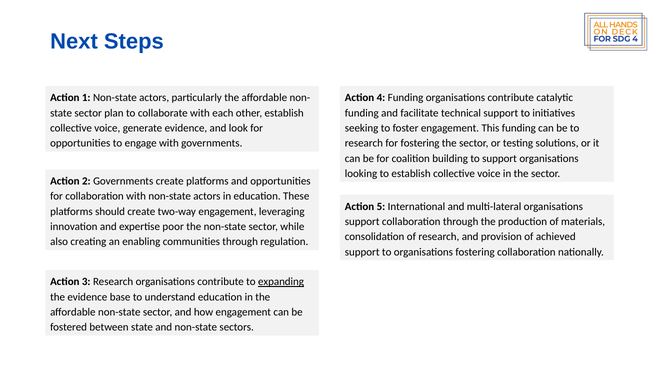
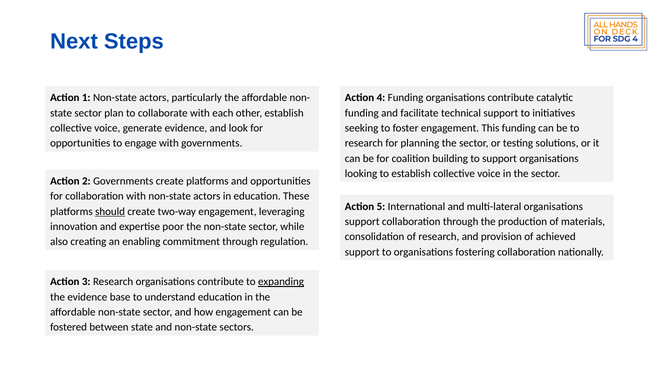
for fostering: fostering -> planning
should underline: none -> present
communities: communities -> commitment
